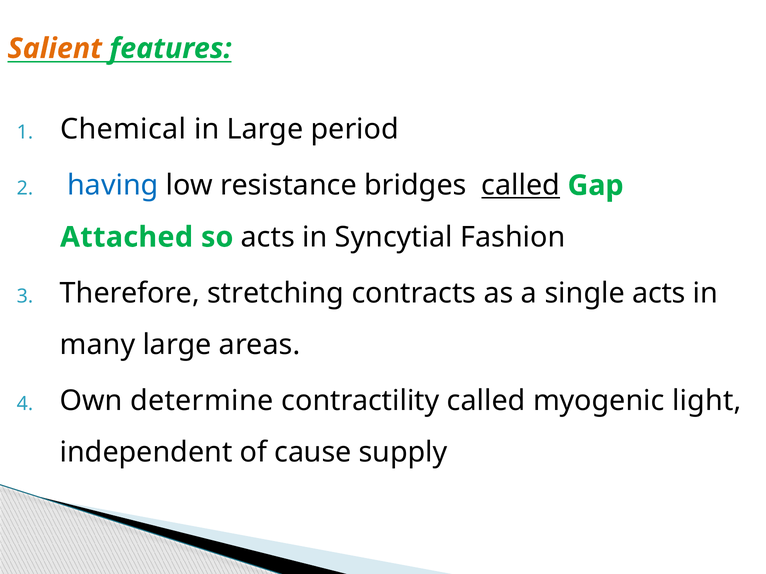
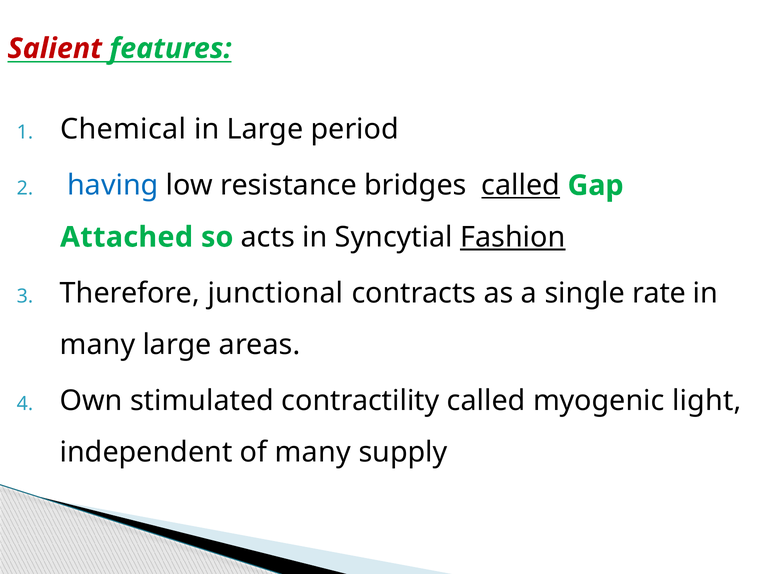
Salient colour: orange -> red
Fashion underline: none -> present
stretching: stretching -> junctional
single acts: acts -> rate
determine: determine -> stimulated
of cause: cause -> many
